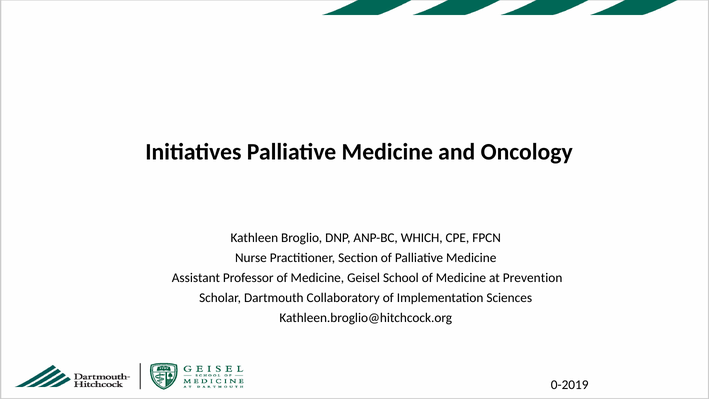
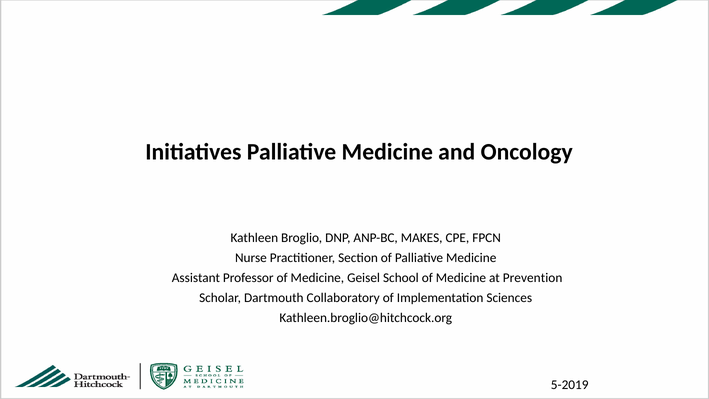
WHICH: WHICH -> MAKES
0-2019: 0-2019 -> 5-2019
